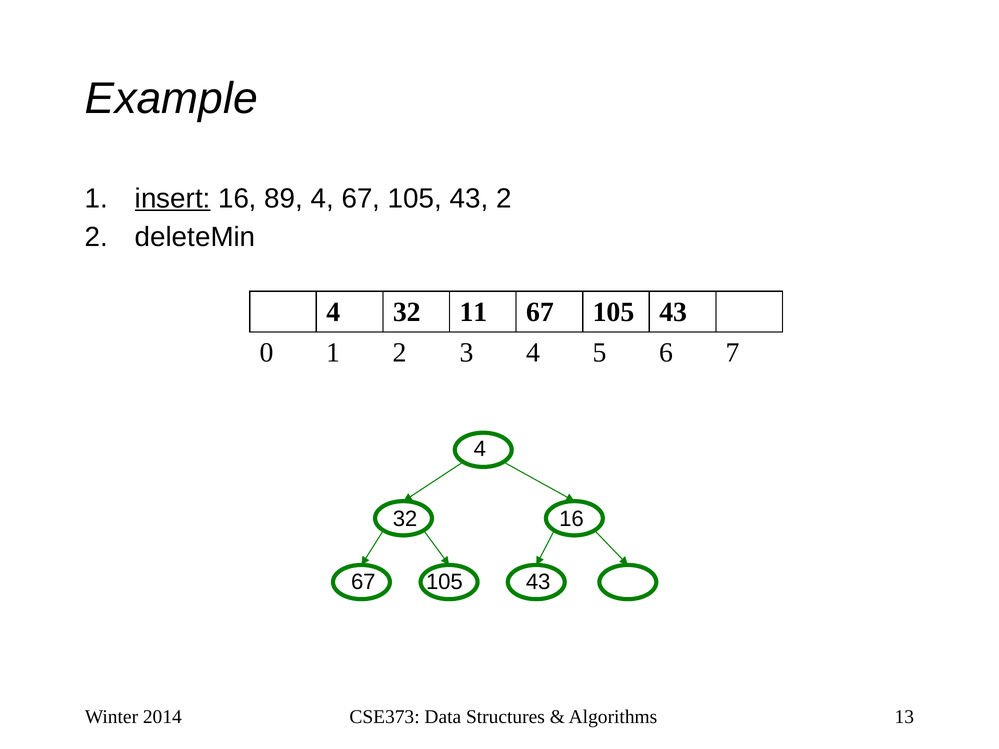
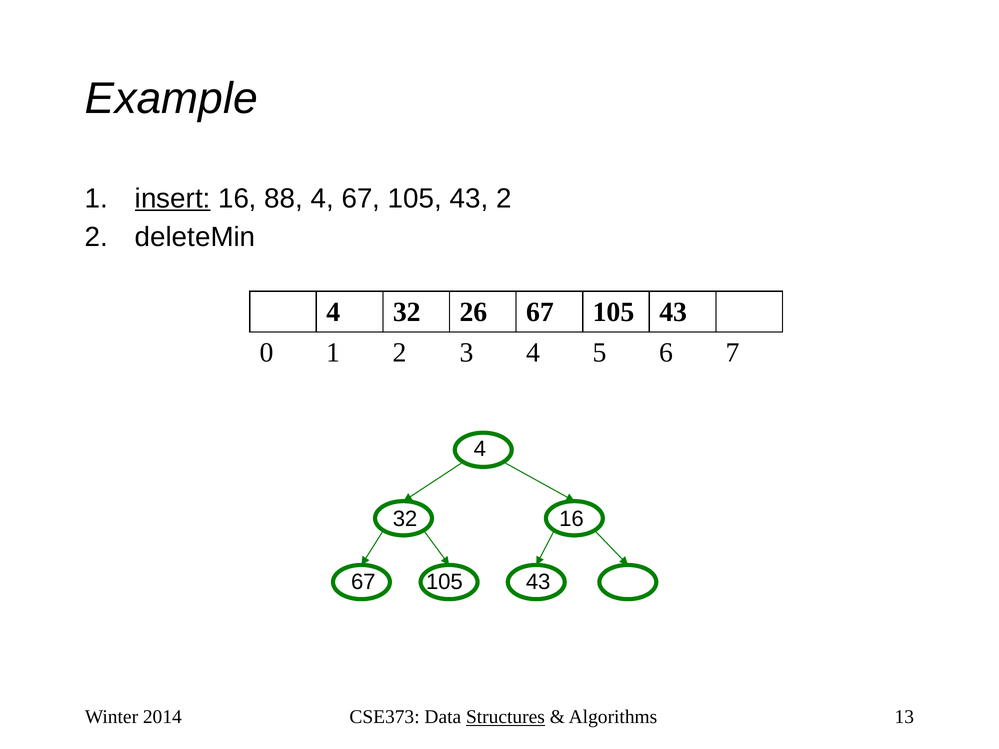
89: 89 -> 88
11: 11 -> 26
Structures underline: none -> present
